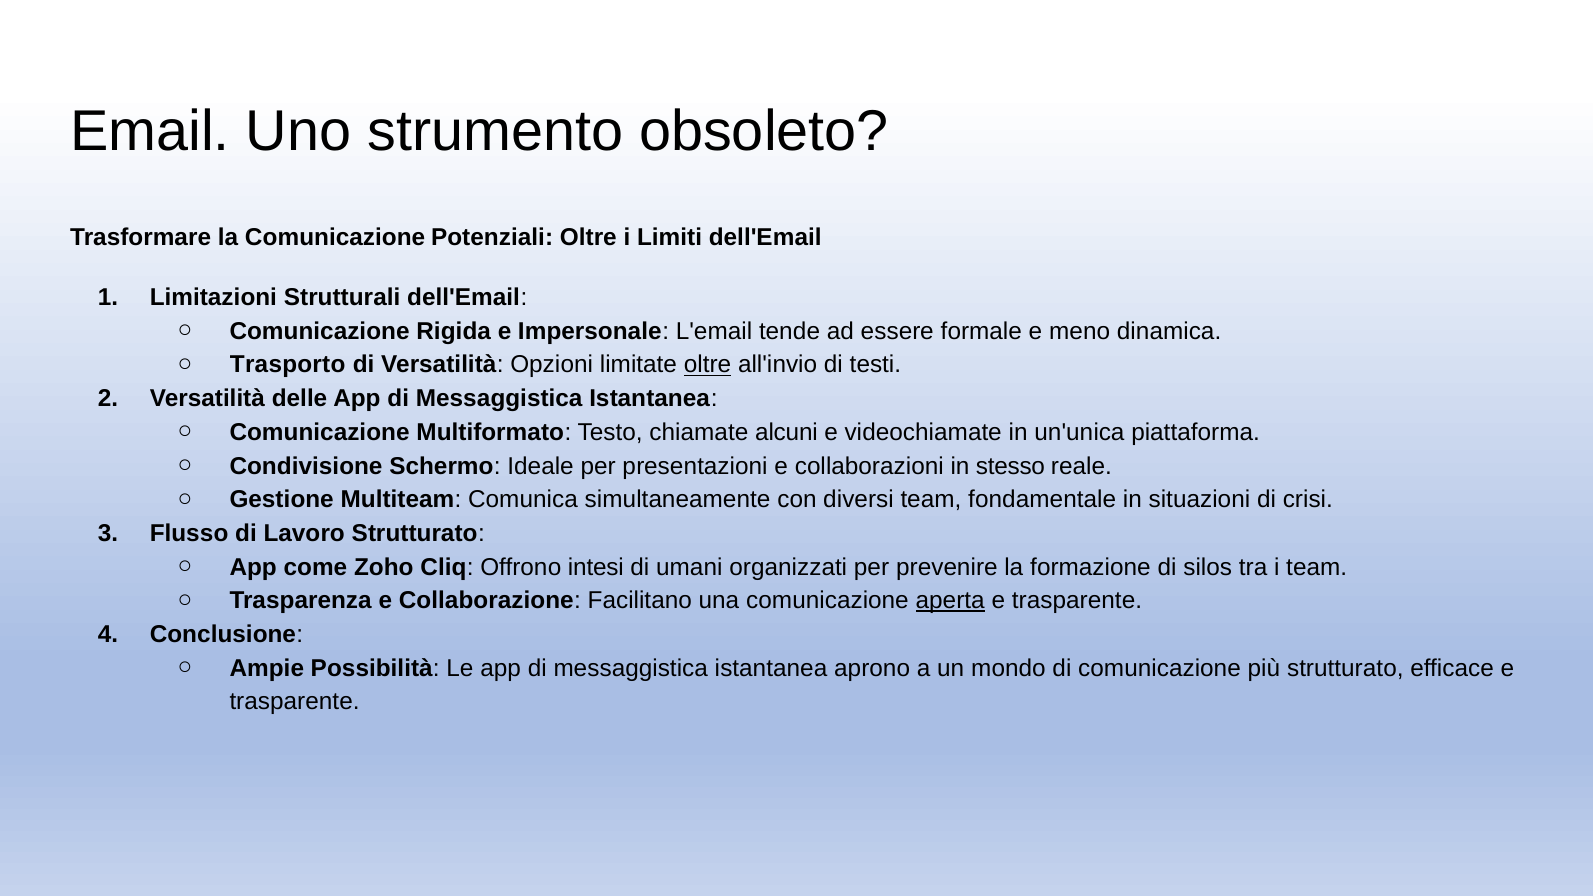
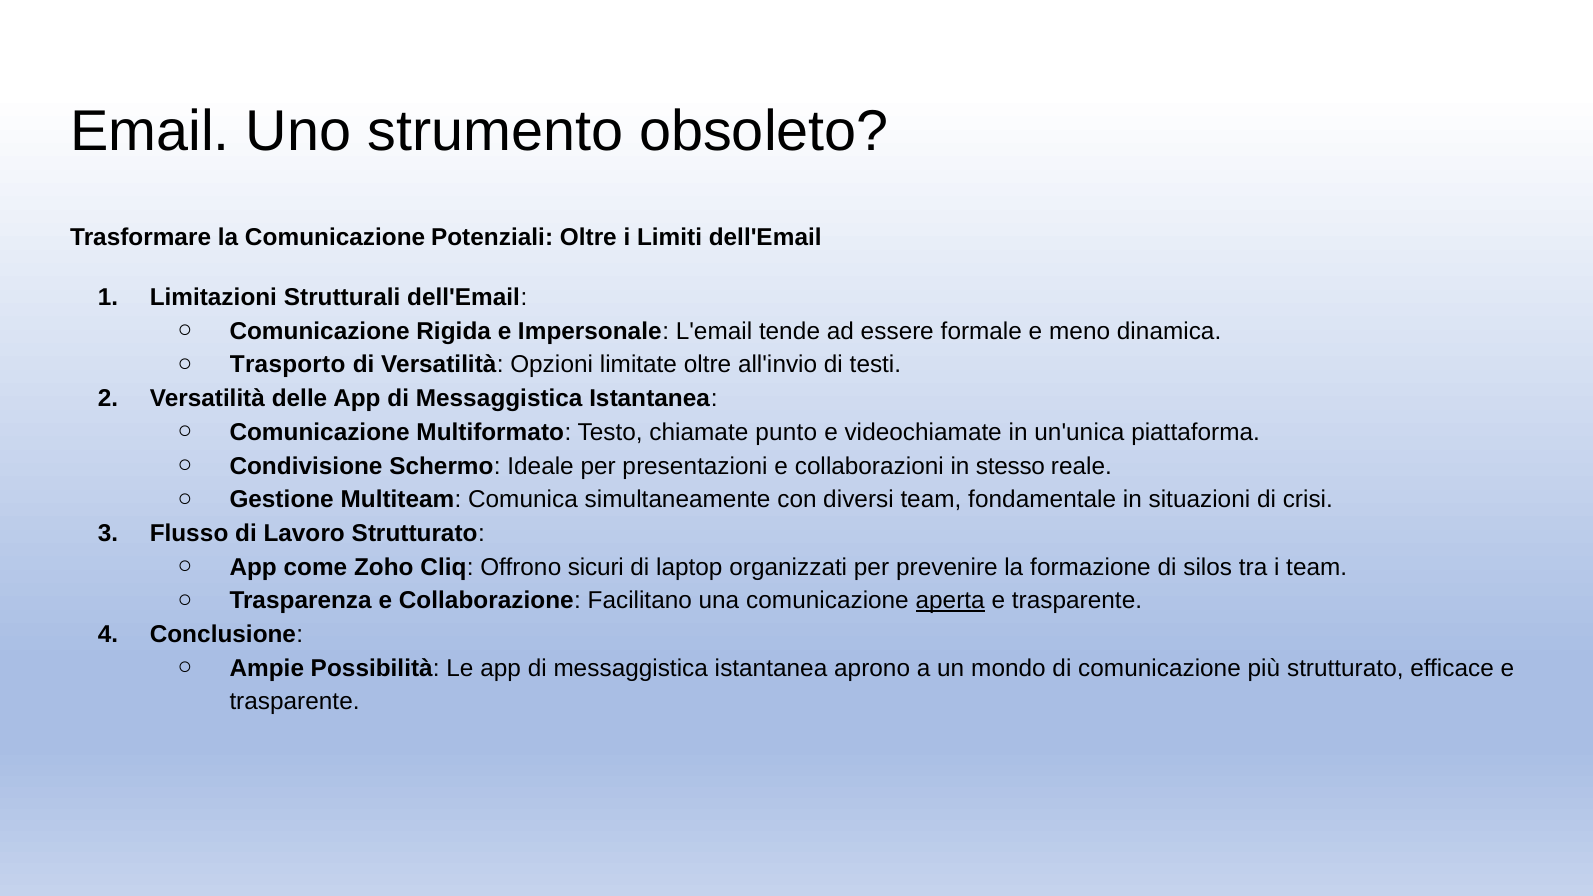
oltre at (707, 365) underline: present -> none
alcuni: alcuni -> punto
intesi: intesi -> sicuri
umani: umani -> laptop
